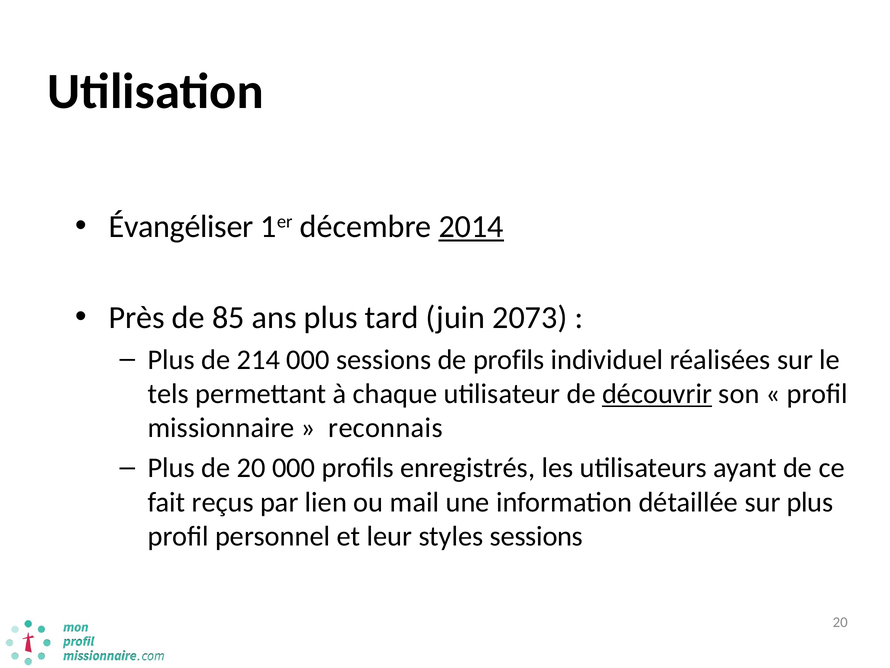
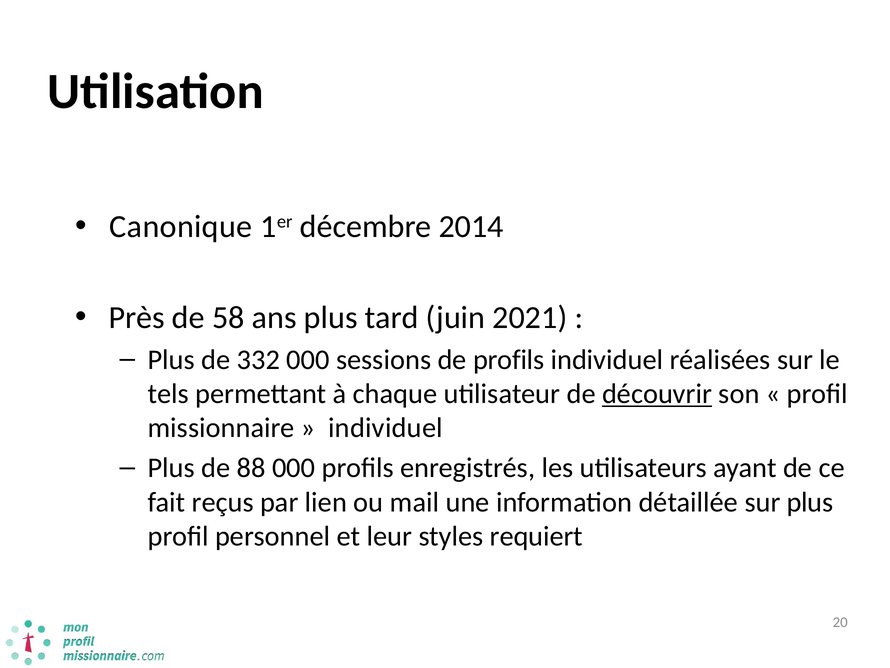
Évangéliser: Évangéliser -> Canonique
2014 underline: present -> none
85: 85 -> 58
2073: 2073 -> 2021
214: 214 -> 332
reconnais at (386, 428): reconnais -> individuel
de 20: 20 -> 88
styles sessions: sessions -> requiert
